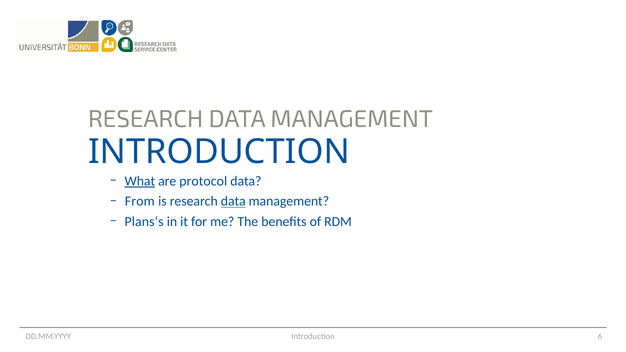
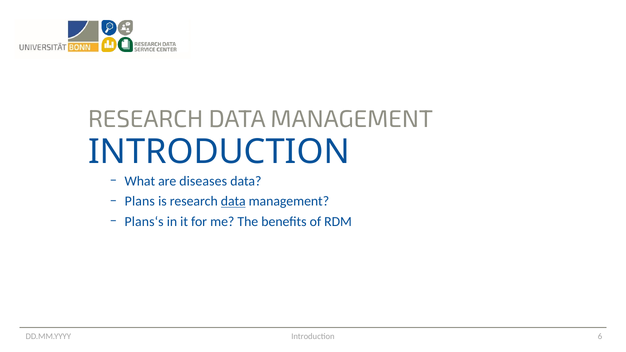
What underline: present -> none
protocol: protocol -> diseases
From: From -> Plans
